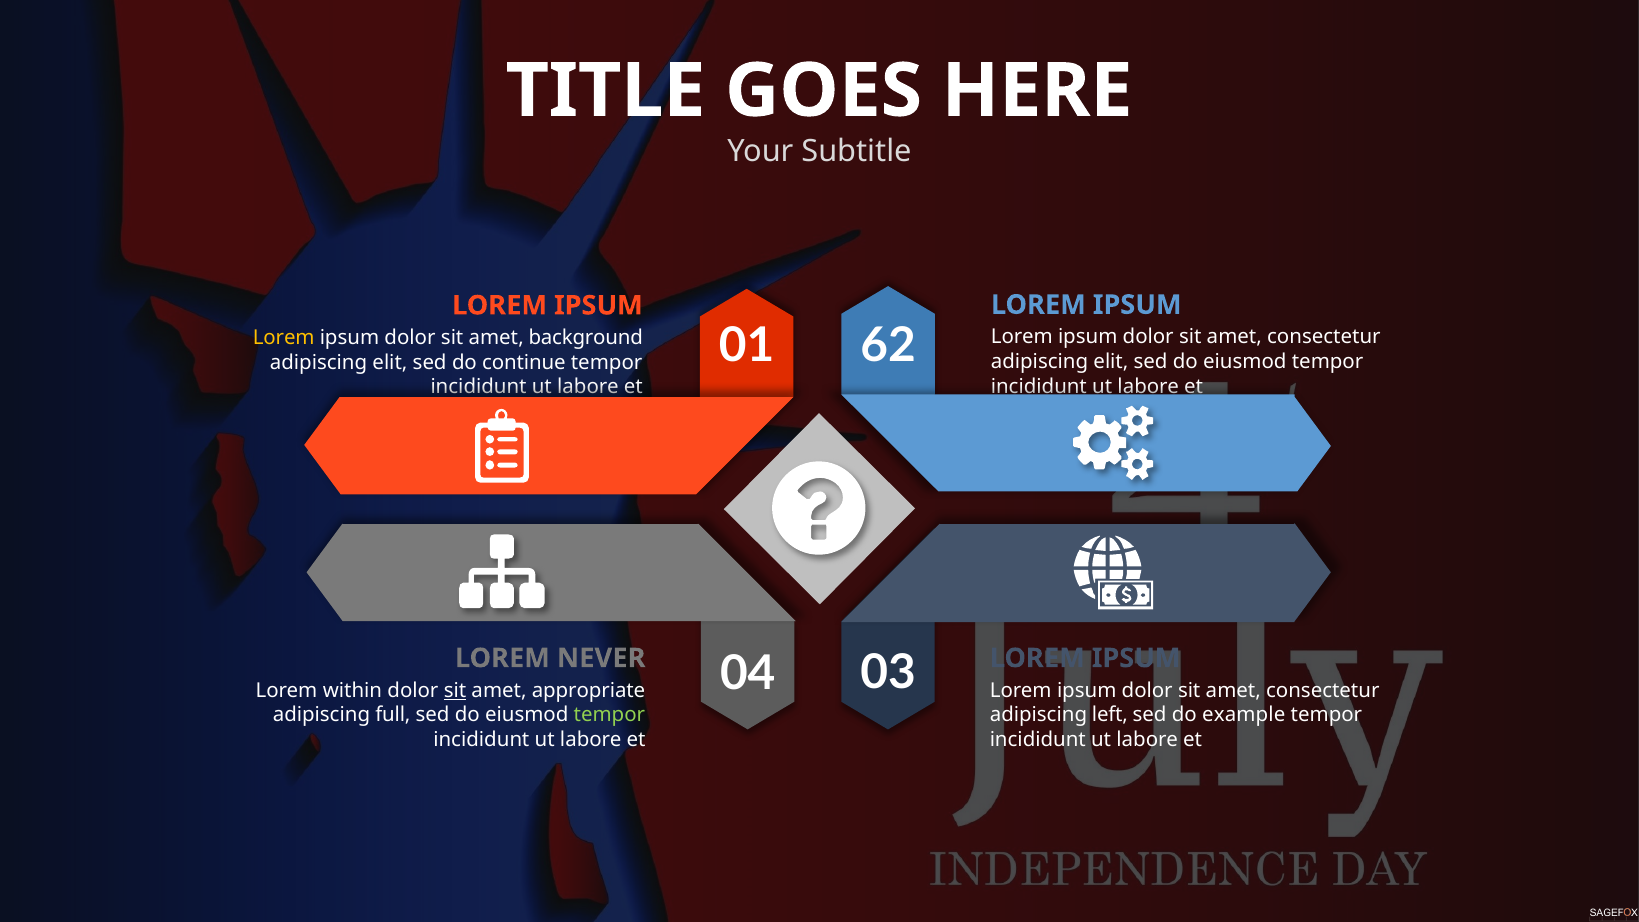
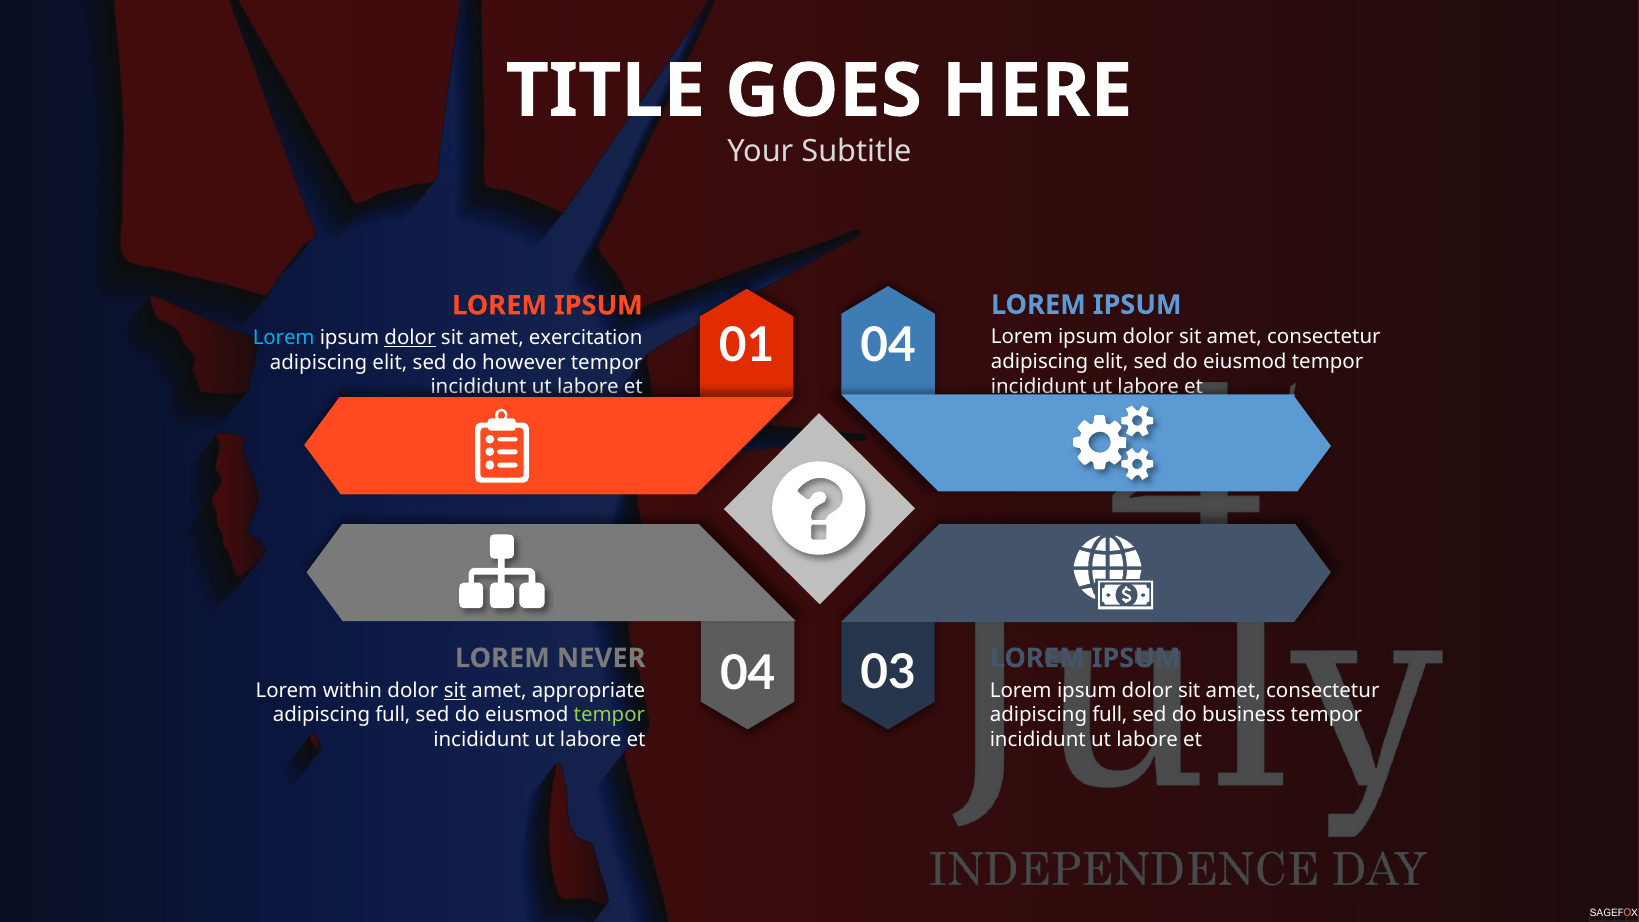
01 62: 62 -> 04
Lorem at (284, 338) colour: yellow -> light blue
dolor at (410, 338) underline: none -> present
background: background -> exercitation
continue: continue -> however
left at (1110, 715): left -> full
example: example -> business
